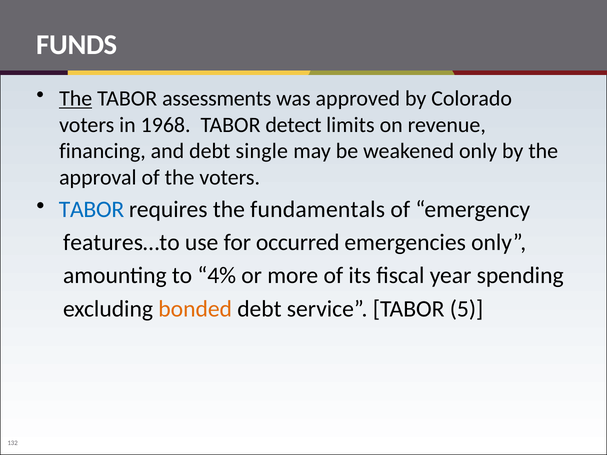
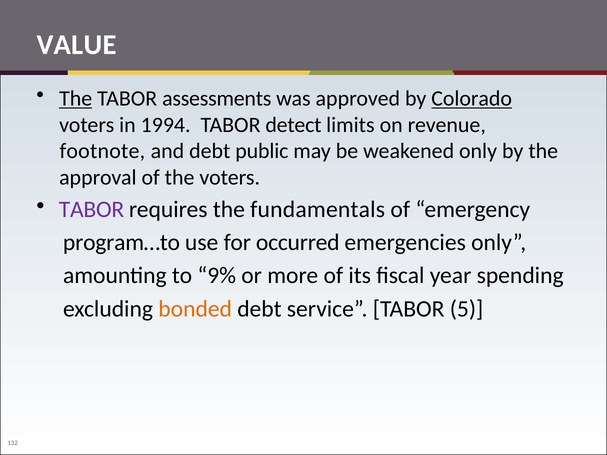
FUNDS: FUNDS -> VALUE
Colorado underline: none -> present
1968: 1968 -> 1994
financing: financing -> footnote
single: single -> public
TABOR at (92, 210) colour: blue -> purple
features…to: features…to -> program…to
4%: 4% -> 9%
